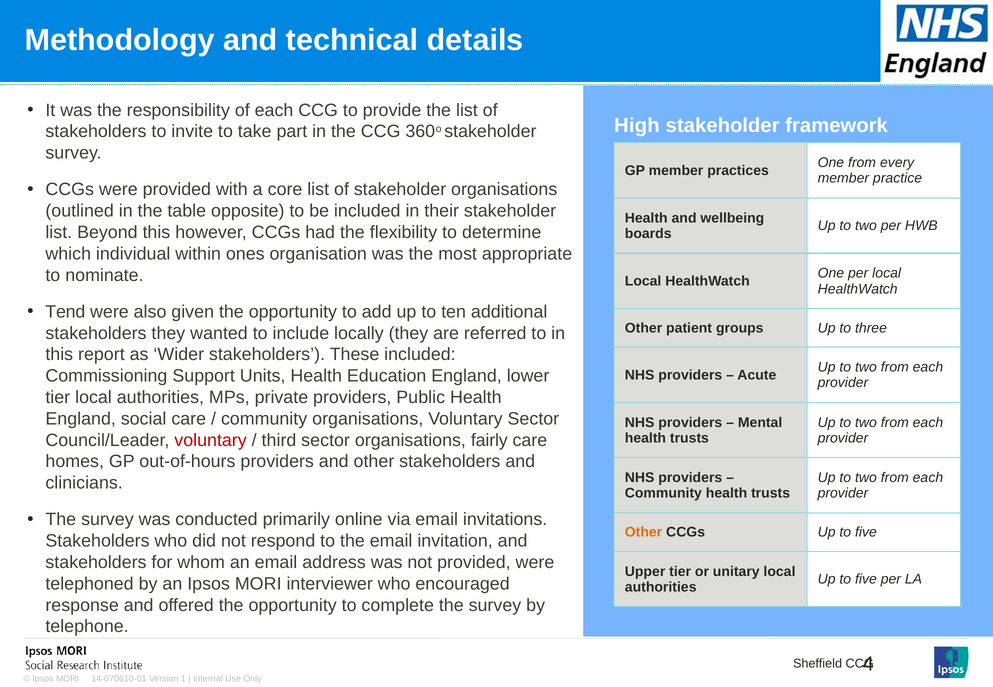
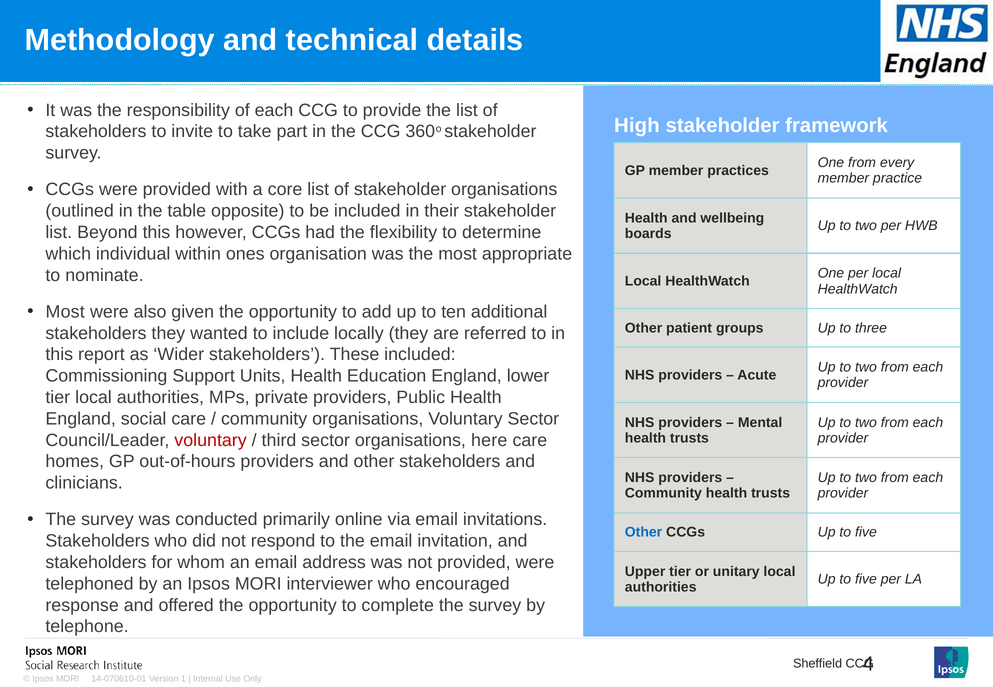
Tend at (65, 312): Tend -> Most
fairly: fairly -> here
Other at (644, 533) colour: orange -> blue
